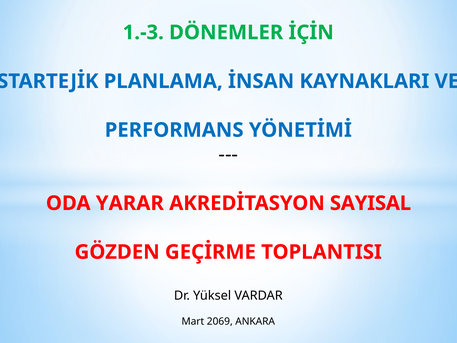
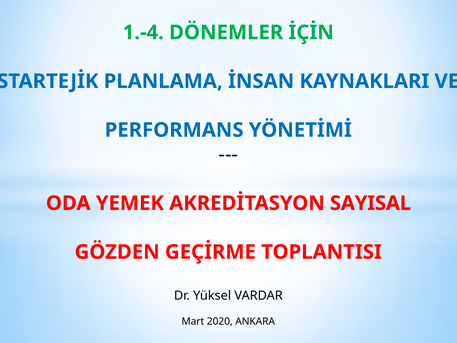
1.-3: 1.-3 -> 1.-4
YARAR: YARAR -> YEMEK
2069: 2069 -> 2020
